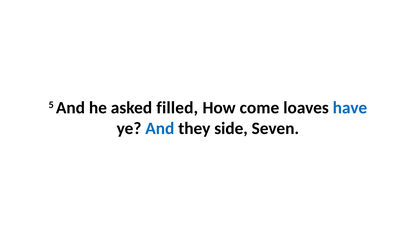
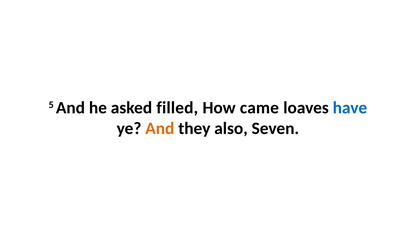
come: come -> came
And at (160, 129) colour: blue -> orange
side: side -> also
